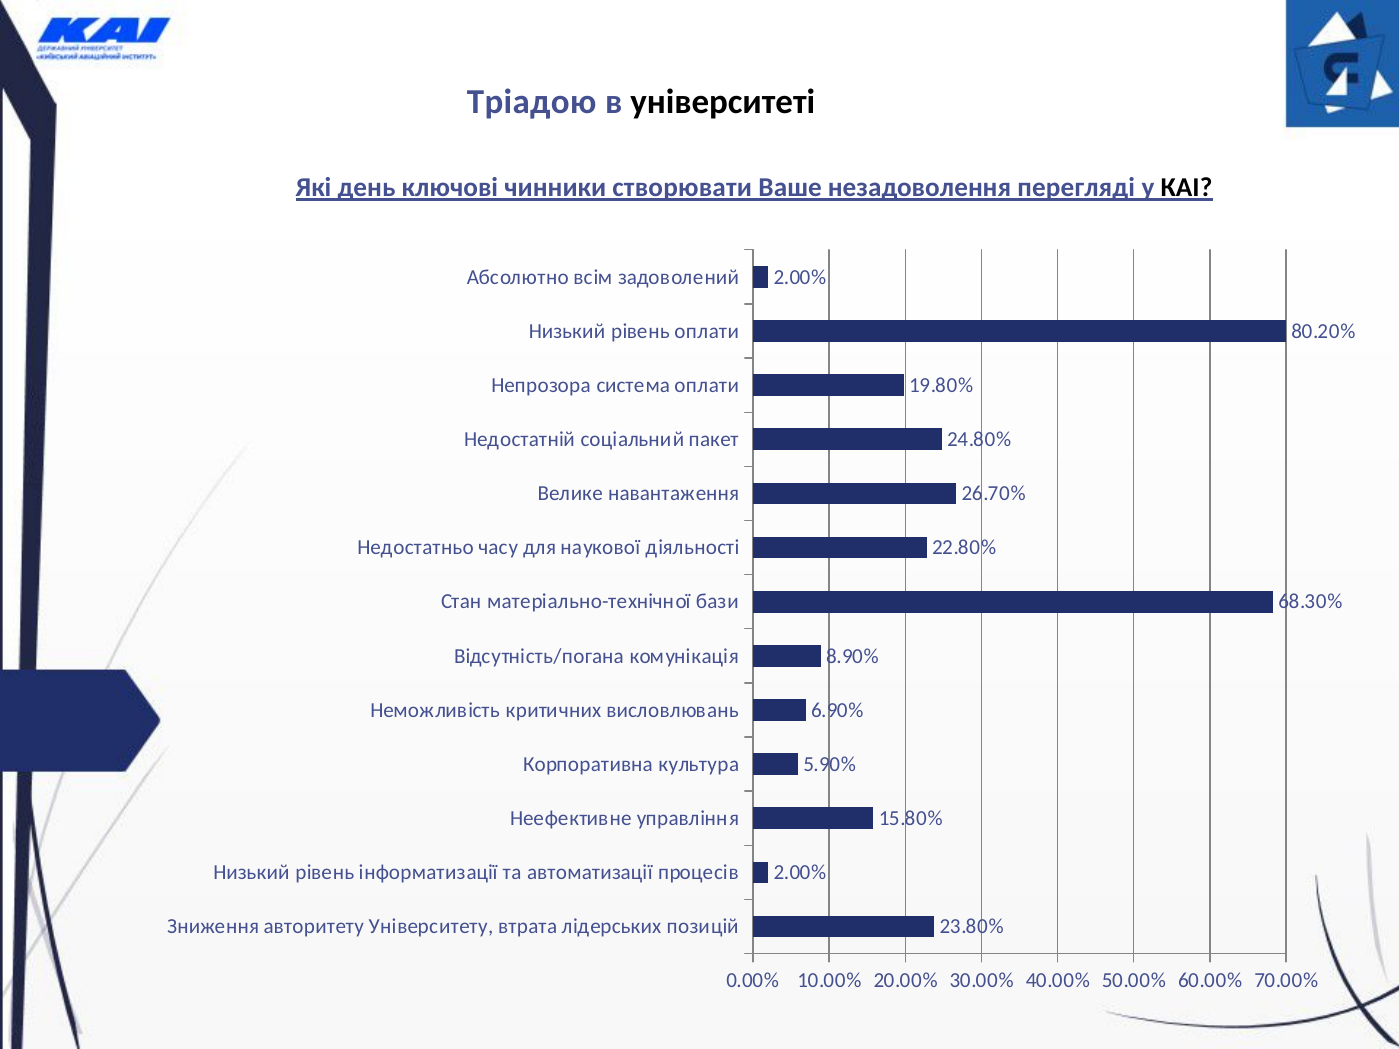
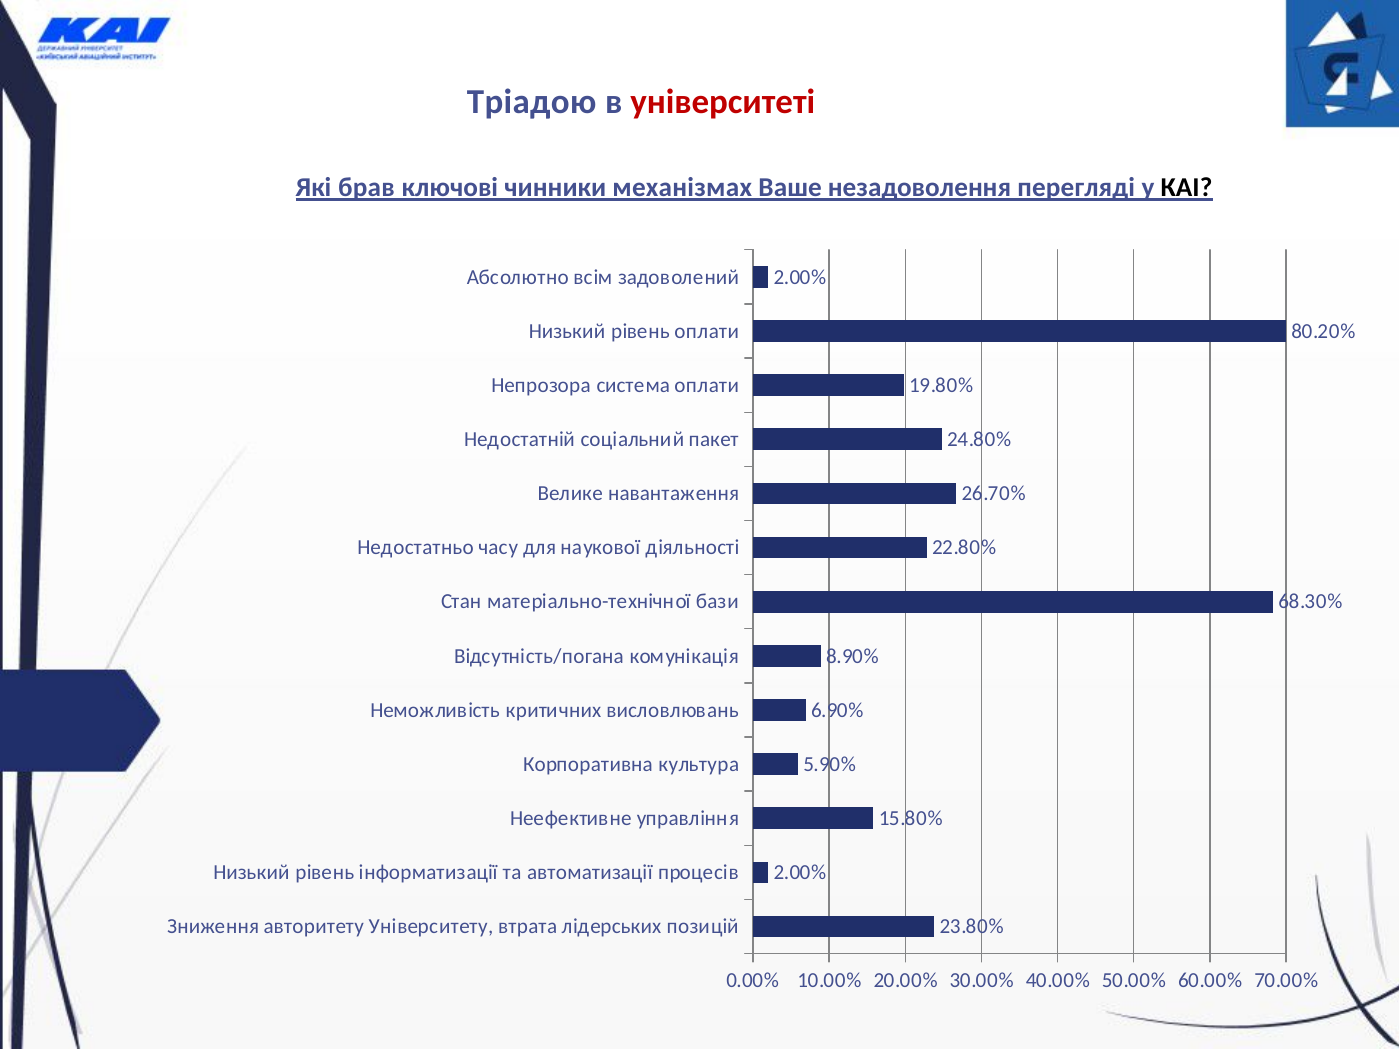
університеті colour: black -> red
день: день -> брав
створювати: створювати -> механізмах
